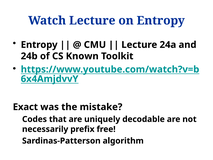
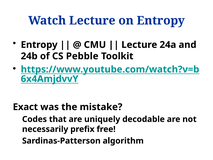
Known: Known -> Pebble
